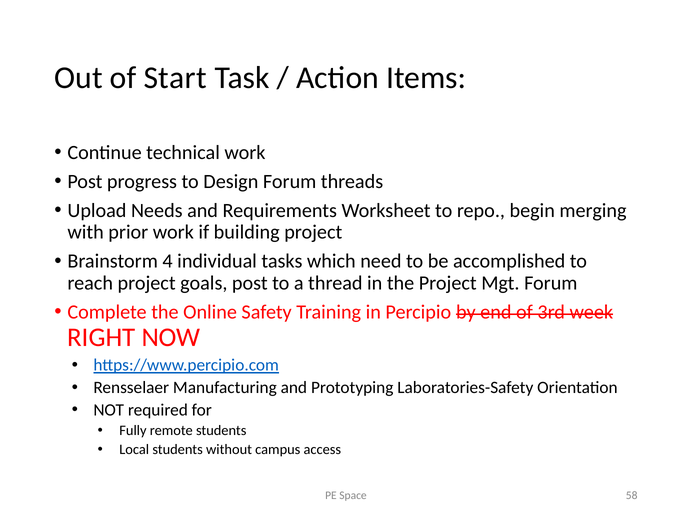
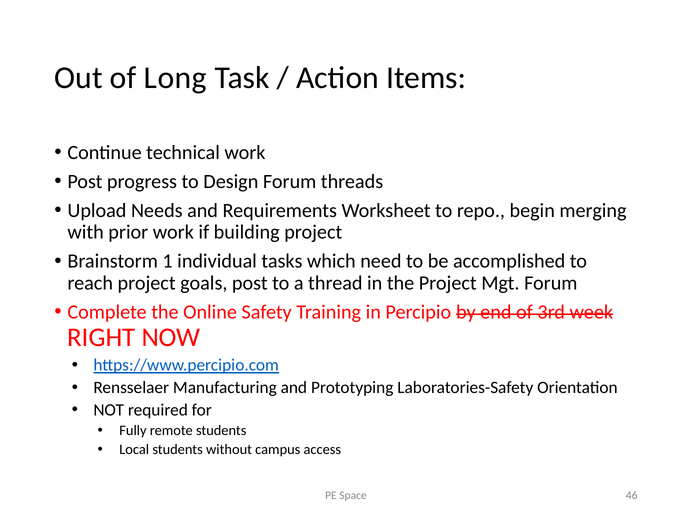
Start: Start -> Long
4: 4 -> 1
58: 58 -> 46
